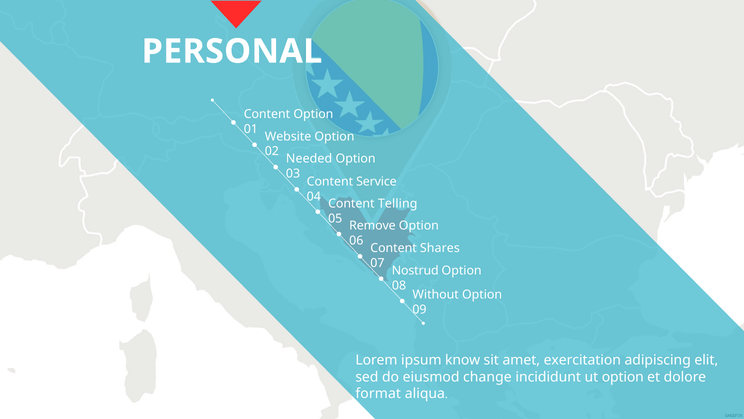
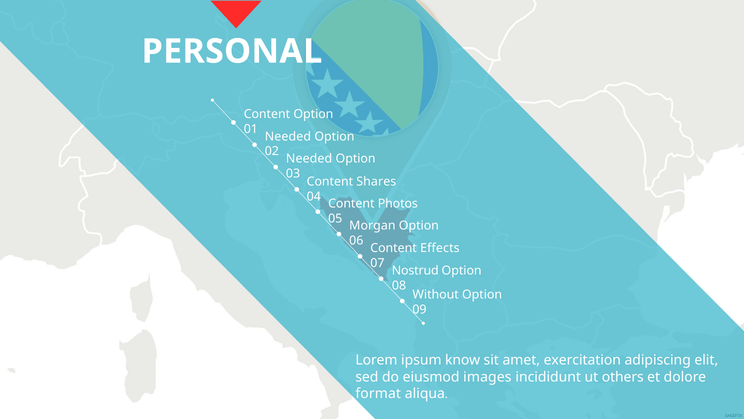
Website at (288, 136): Website -> Needed
Service: Service -> Shares
Telling: Telling -> Photos
Remove: Remove -> Morgan
Shares: Shares -> Effects
change: change -> images
ut option: option -> others
